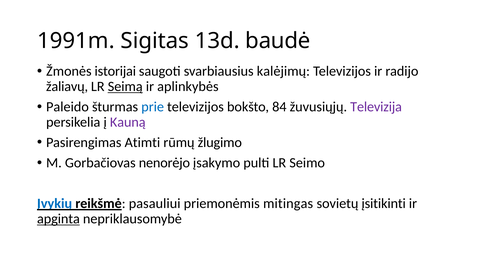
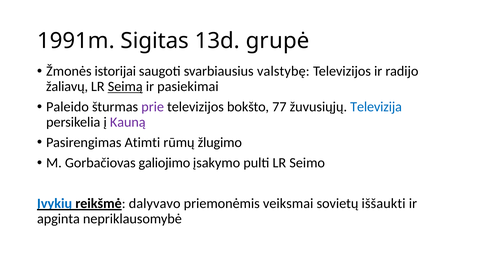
baudė: baudė -> grupė
kalėjimų: kalėjimų -> valstybę
aplinkybės: aplinkybės -> pasiekimai
prie colour: blue -> purple
84: 84 -> 77
Televizija colour: purple -> blue
nenorėjo: nenorėjo -> galiojimo
pasauliui: pasauliui -> dalyvavo
mitingas: mitingas -> veiksmai
įsitikinti: įsitikinti -> iššaukti
apginta underline: present -> none
